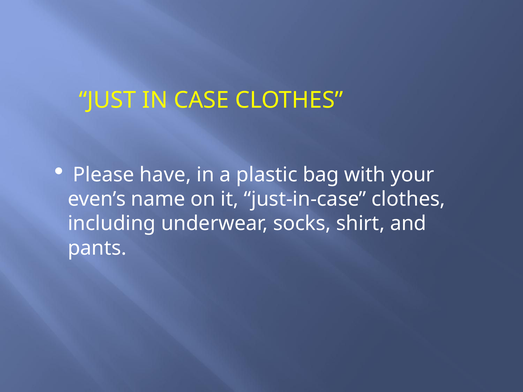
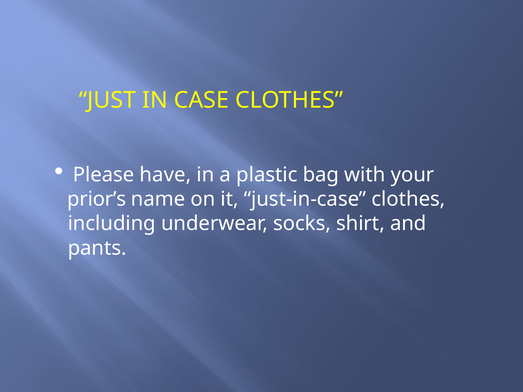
even’s: even’s -> prior’s
